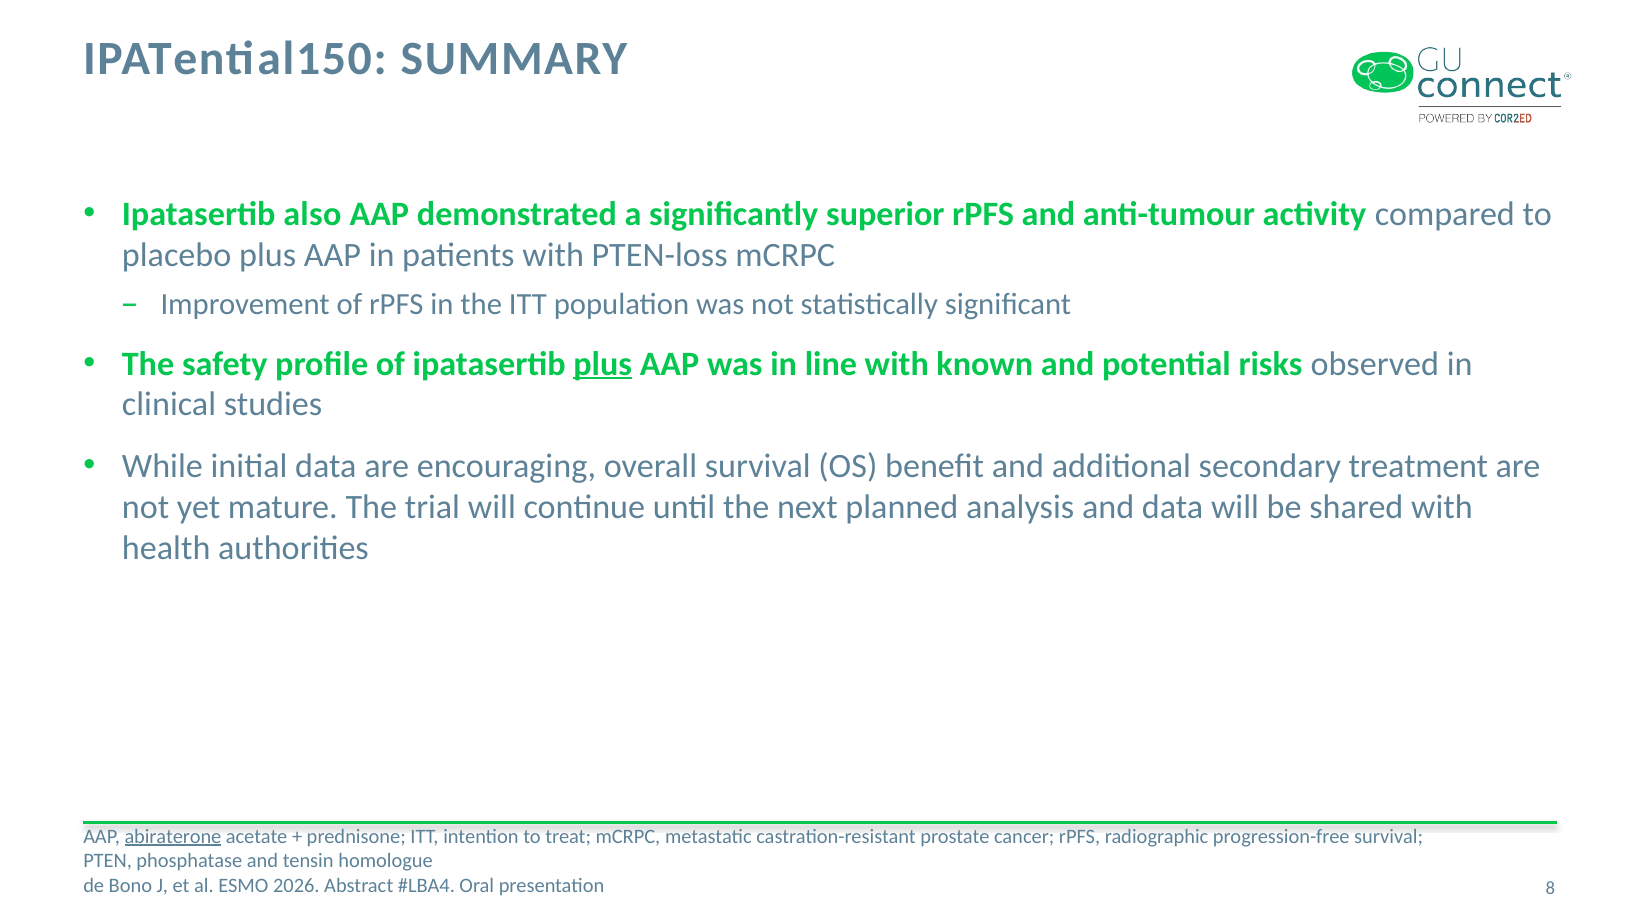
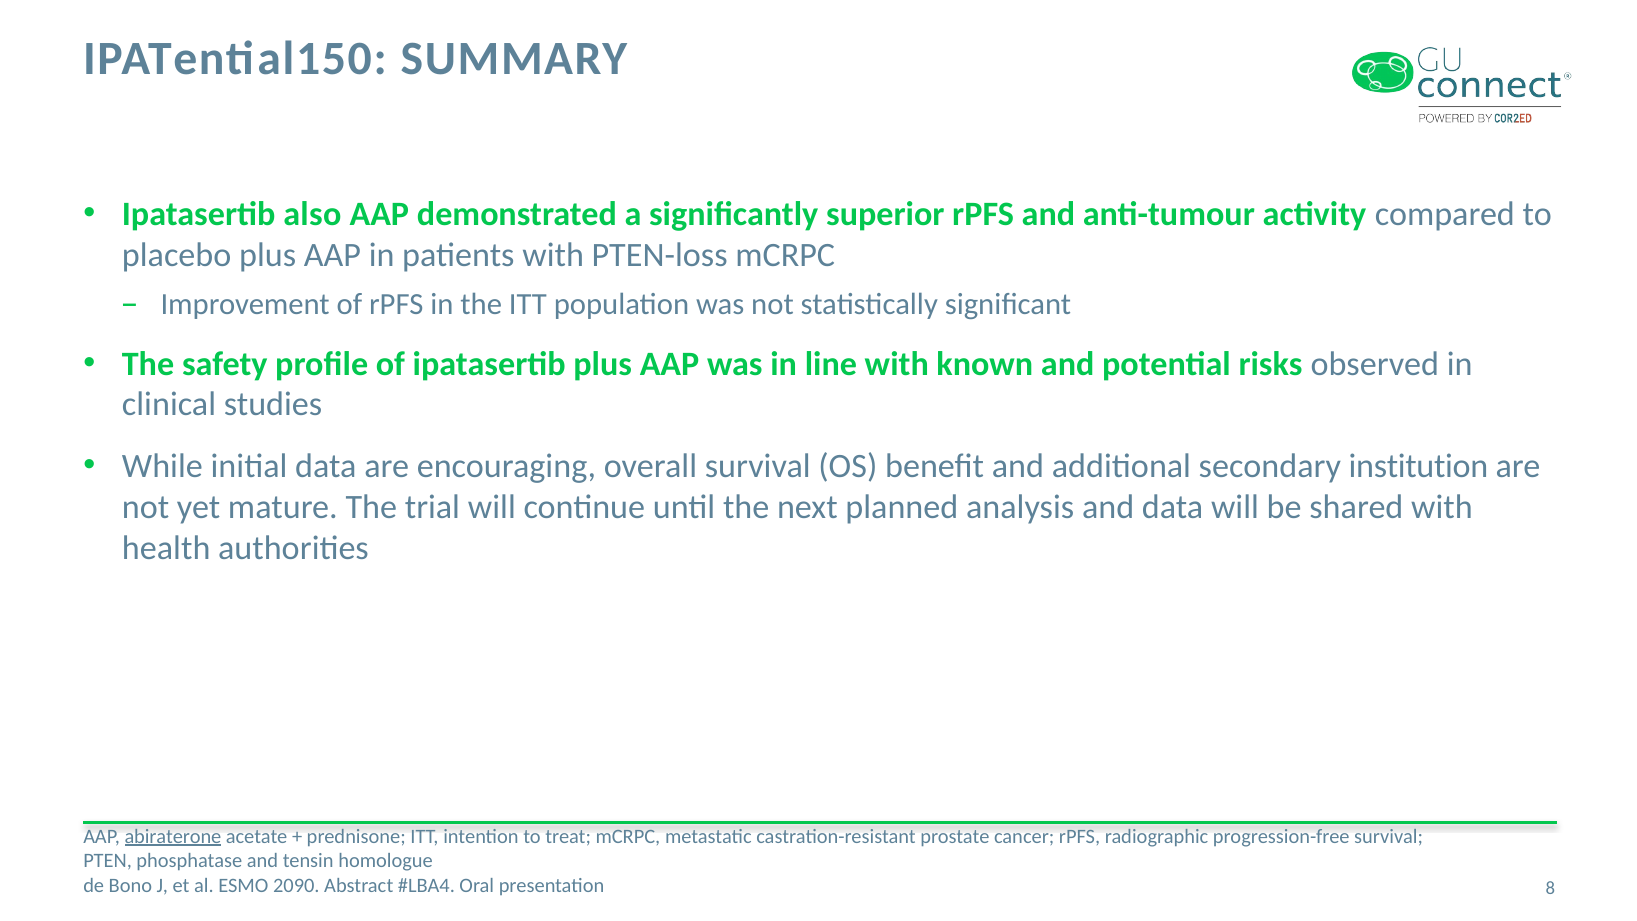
plus at (603, 364) underline: present -> none
treatment: treatment -> institution
2026: 2026 -> 2090
